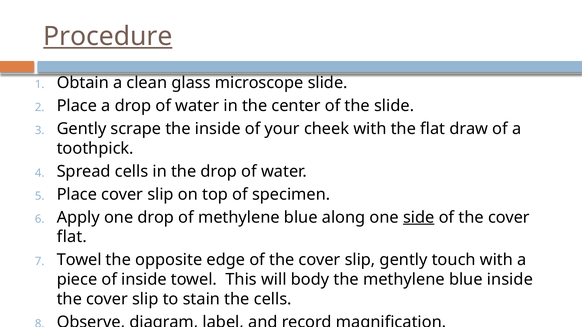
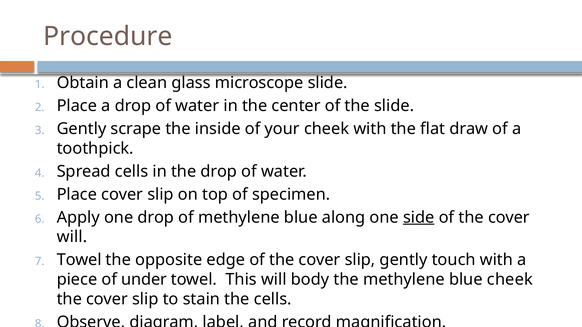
Procedure underline: present -> none
flat at (72, 237): flat -> will
of inside: inside -> under
blue inside: inside -> cheek
